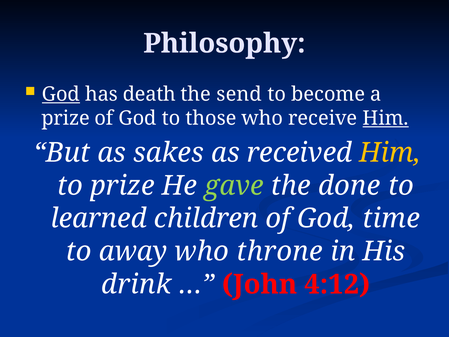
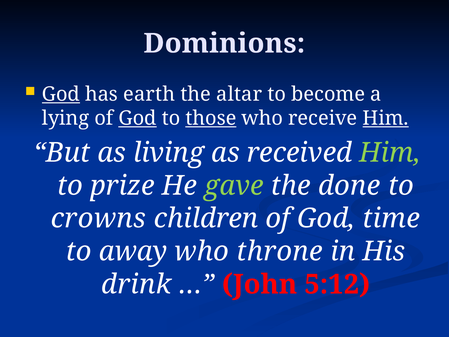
Philosophy: Philosophy -> Dominions
death: death -> earth
send: send -> altar
prize at (66, 118): prize -> lying
God at (137, 118) underline: none -> present
those underline: none -> present
sakes: sakes -> living
Him at (390, 153) colour: yellow -> light green
learned: learned -> crowns
4:12: 4:12 -> 5:12
